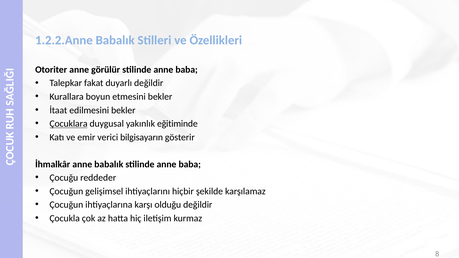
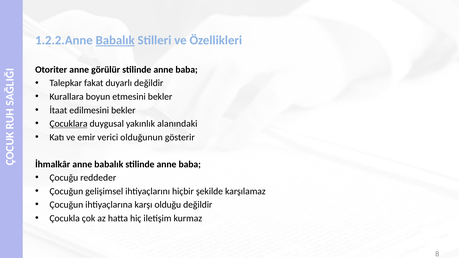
Babalık at (115, 40) underline: none -> present
eğitiminde: eğitiminde -> alanındaki
bilgisayarın: bilgisayarın -> olduğunun
